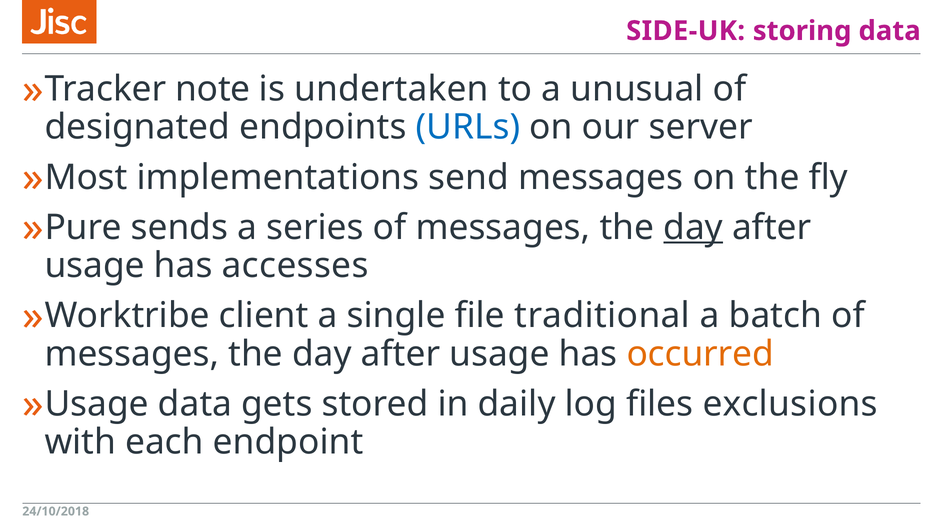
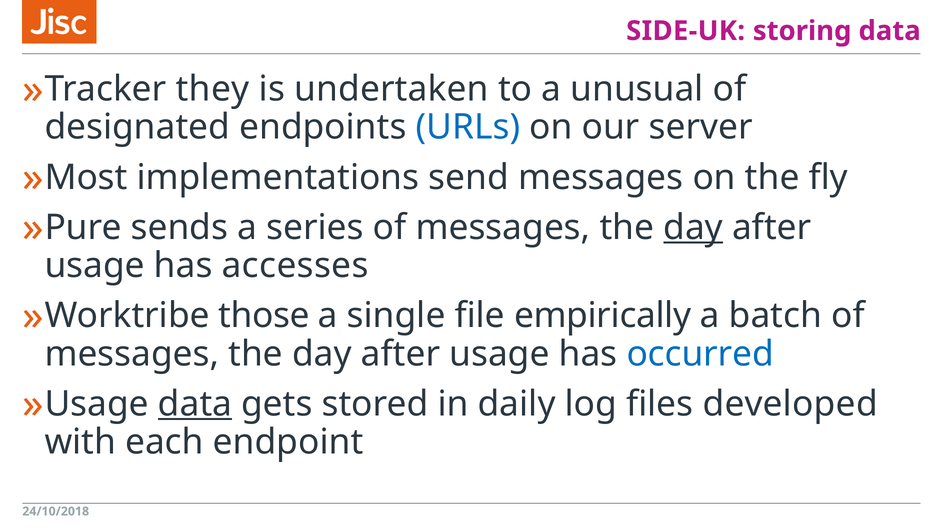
note: note -> they
client: client -> those
traditional: traditional -> empirically
occurred colour: orange -> blue
data at (195, 403) underline: none -> present
exclusions: exclusions -> developed
